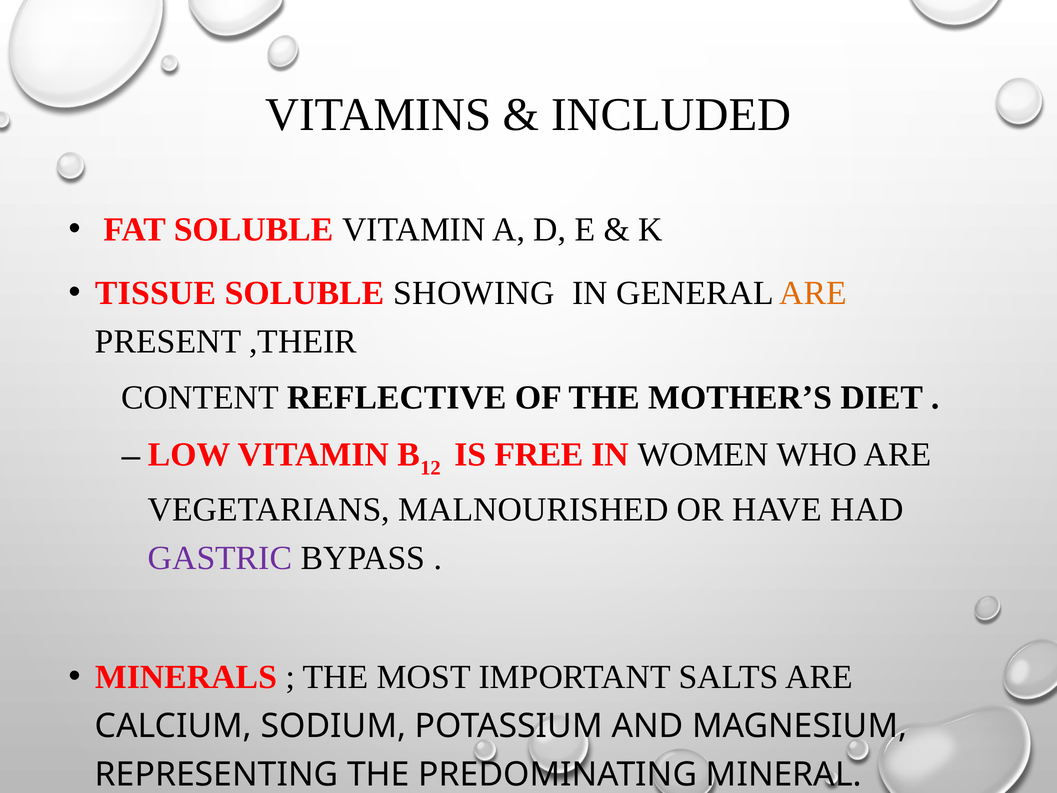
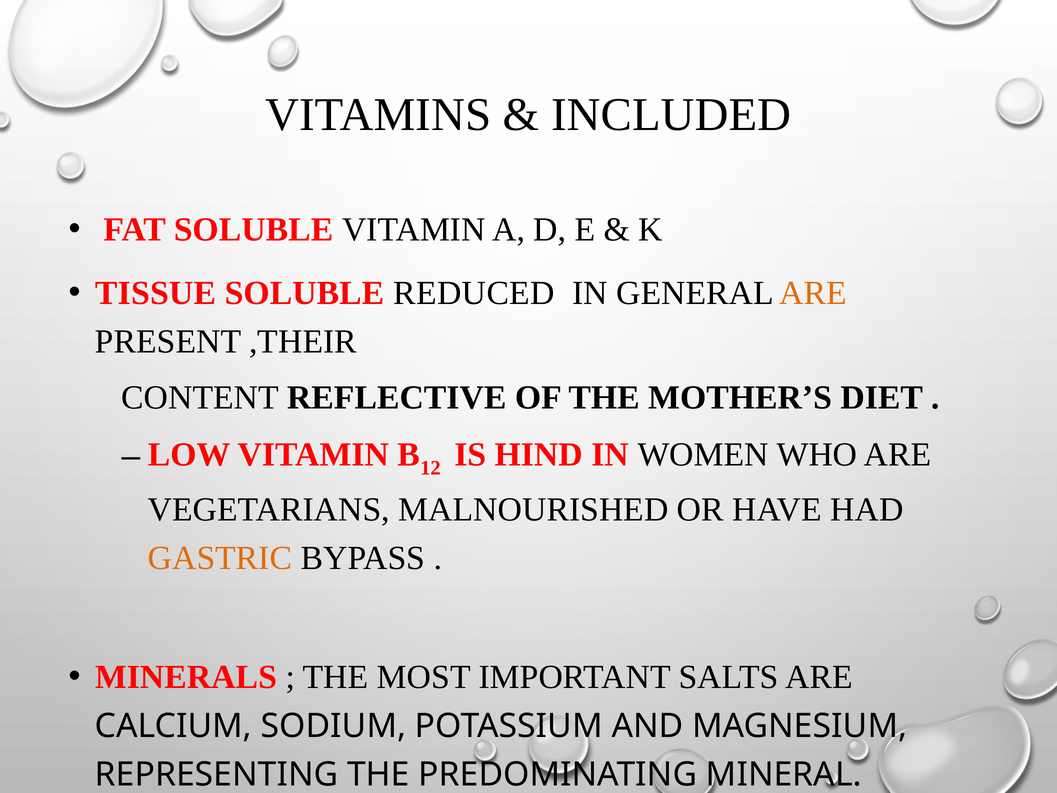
SHOWING: SHOWING -> REDUCED
FREE: FREE -> HIND
GASTRIC colour: purple -> orange
